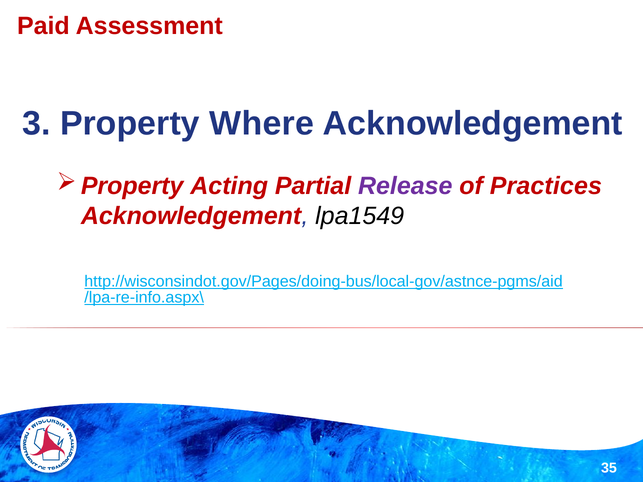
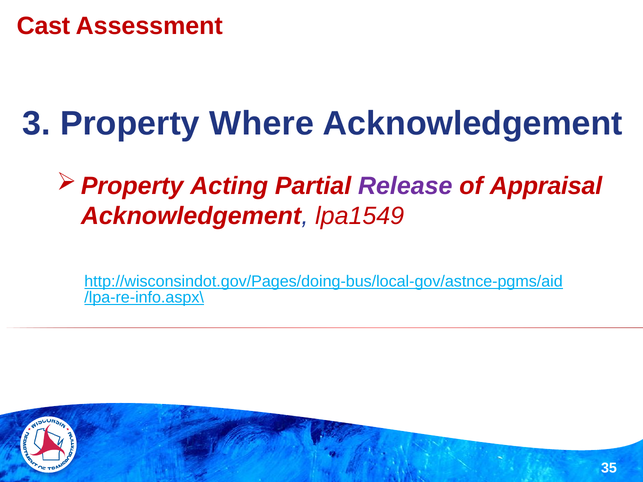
Paid: Paid -> Cast
Practices: Practices -> Appraisal
lpa1549 colour: black -> red
